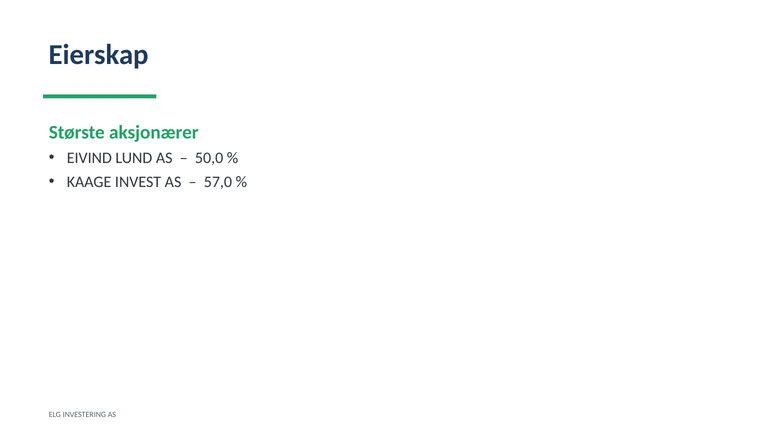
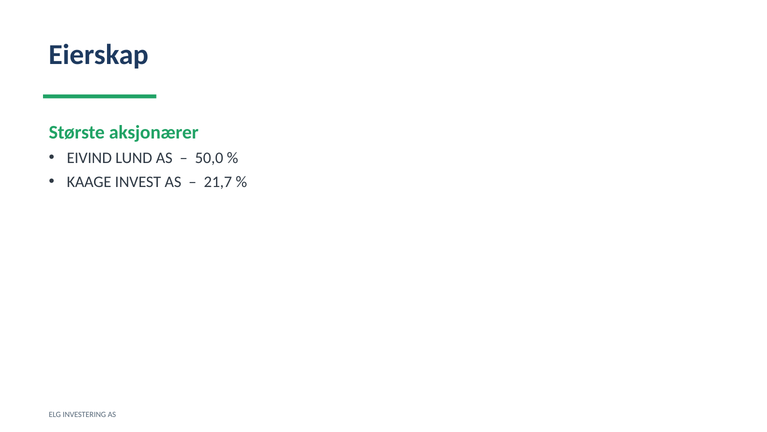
57,0: 57,0 -> 21,7
